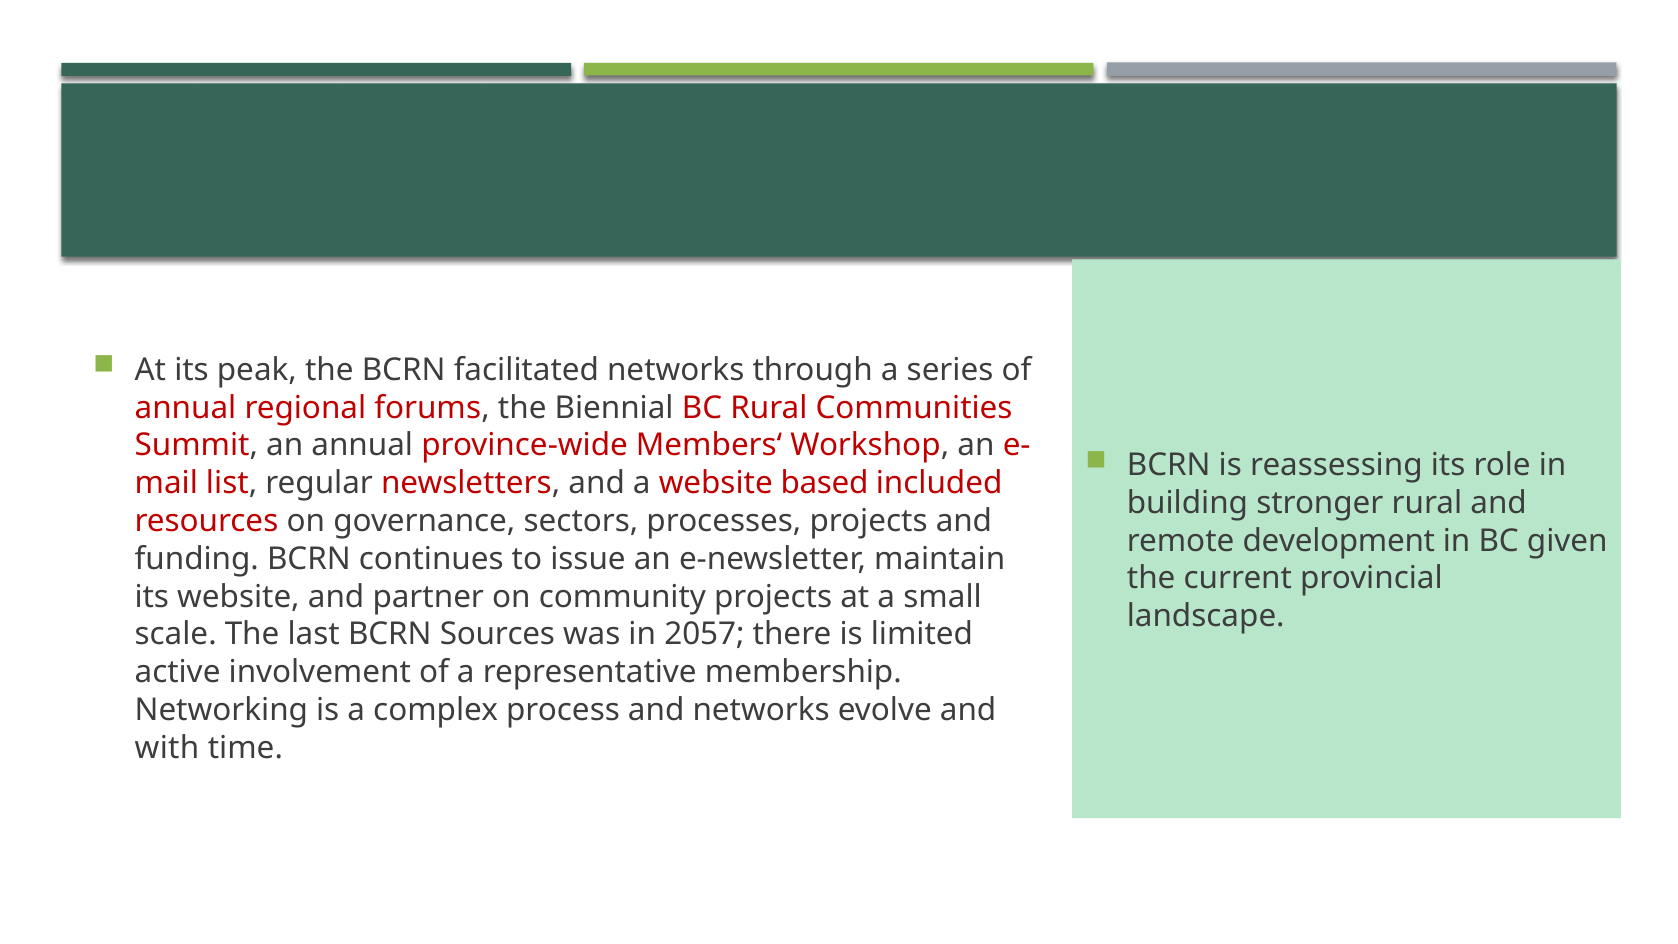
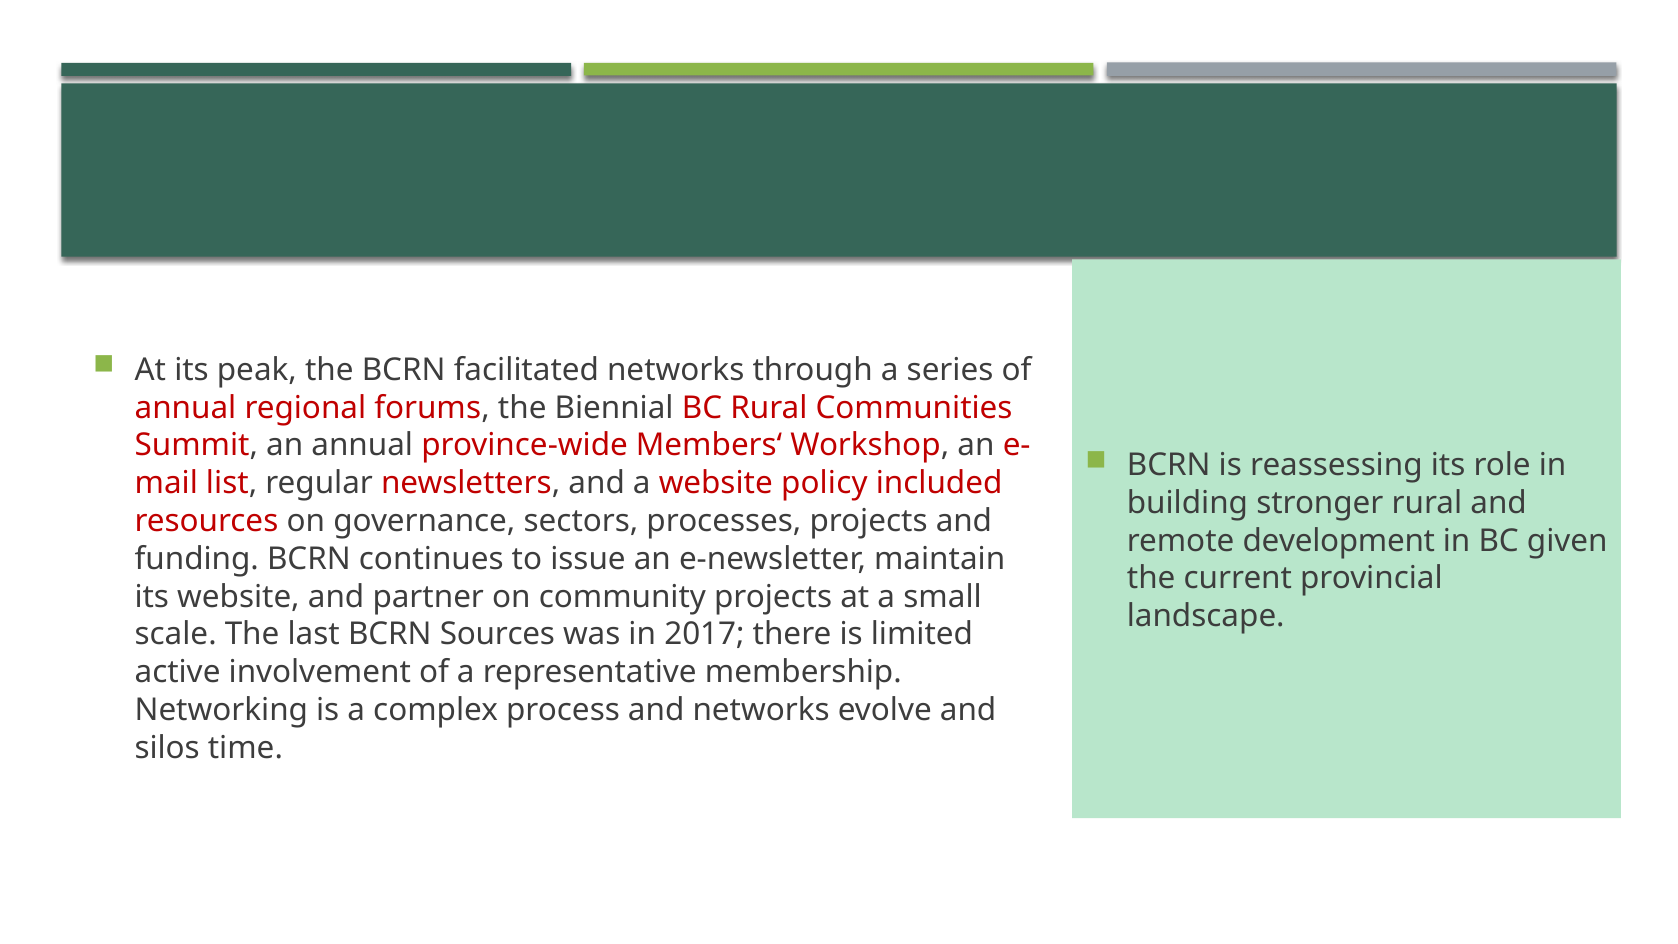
based: based -> policy
2057: 2057 -> 2017
with: with -> silos
